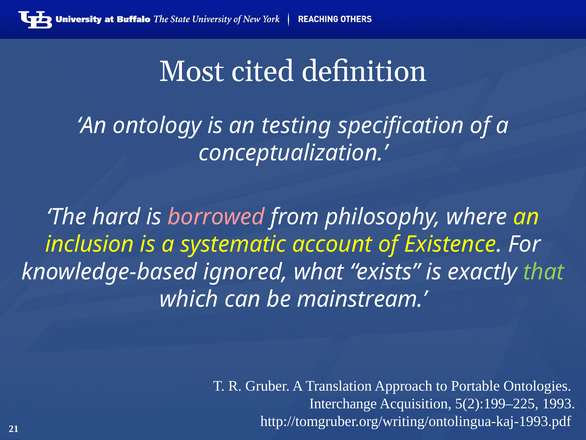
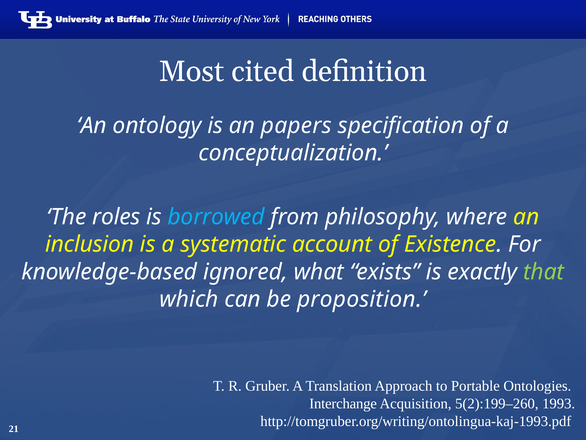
testing: testing -> papers
hard: hard -> roles
borrowed colour: pink -> light blue
mainstream: mainstream -> proposition
5(2):199–225: 5(2):199–225 -> 5(2):199–260
